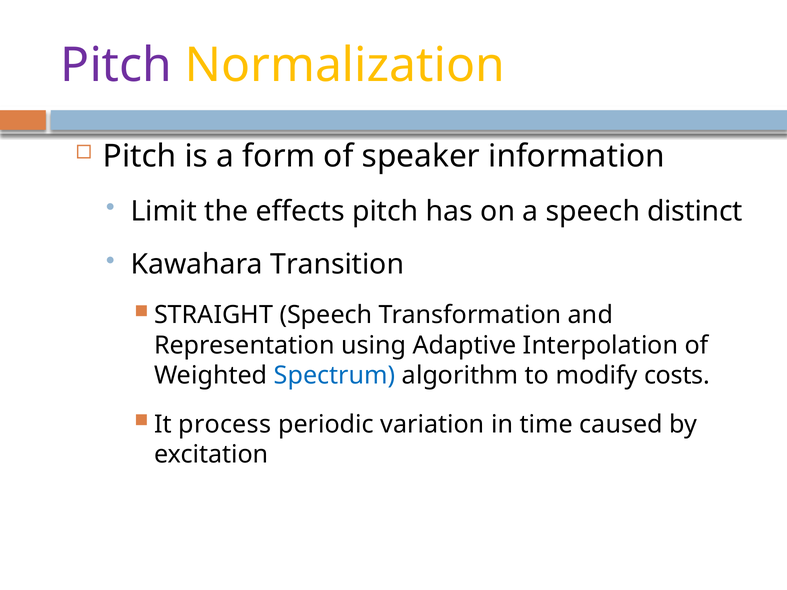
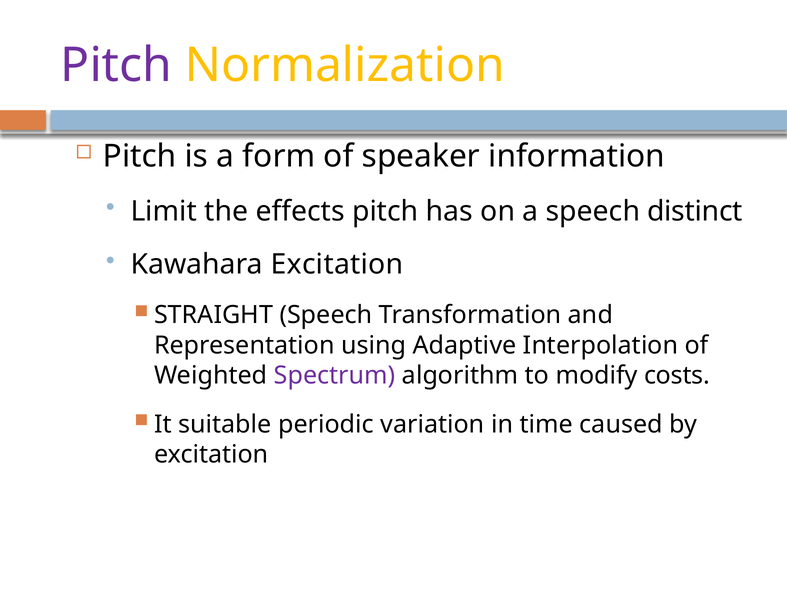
Kawahara Transition: Transition -> Excitation
Spectrum colour: blue -> purple
process: process -> suitable
